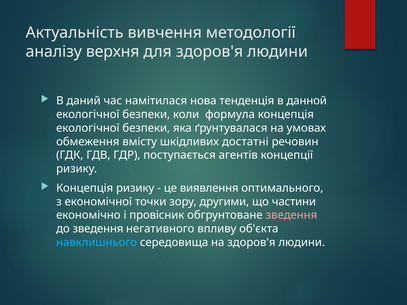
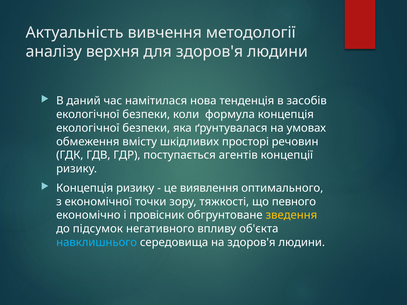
данной: данной -> засобів
достатні: достатні -> просторі
другими: другими -> тяжкості
частини: частини -> певного
зведення at (291, 215) colour: pink -> yellow
до зведення: зведення -> підсумок
